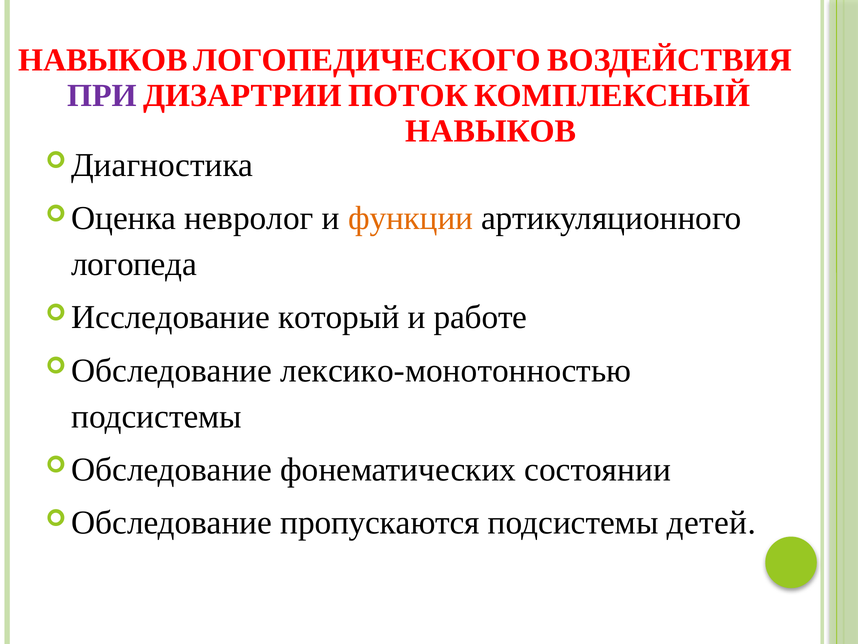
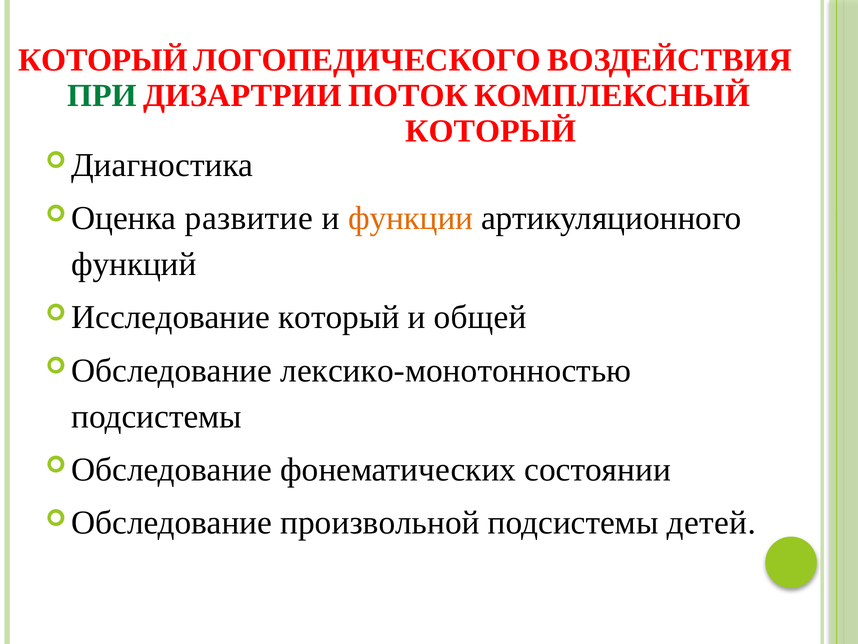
НАВЫКОВ at (103, 60): НАВЫКОВ -> КОТОРЫЙ
ПРИ colour: purple -> green
НАВЫКОВ at (491, 131): НАВЫКОВ -> КОТОРЫЙ
невролог: невролог -> развитие
логопеда: логопеда -> функций
работе: работе -> общей
пропускаются: пропускаются -> произвольной
